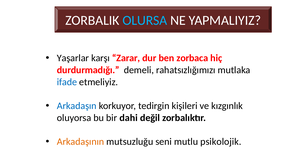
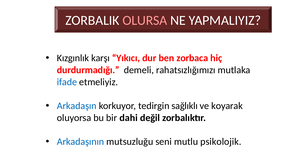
OLURSA colour: light blue -> pink
Yaşarlar: Yaşarlar -> Kızgınlık
Zarar: Zarar -> Yıkıcı
kişileri: kişileri -> sağlıklı
kızgınlık: kızgınlık -> koyarak
Arkadaşının colour: orange -> blue
